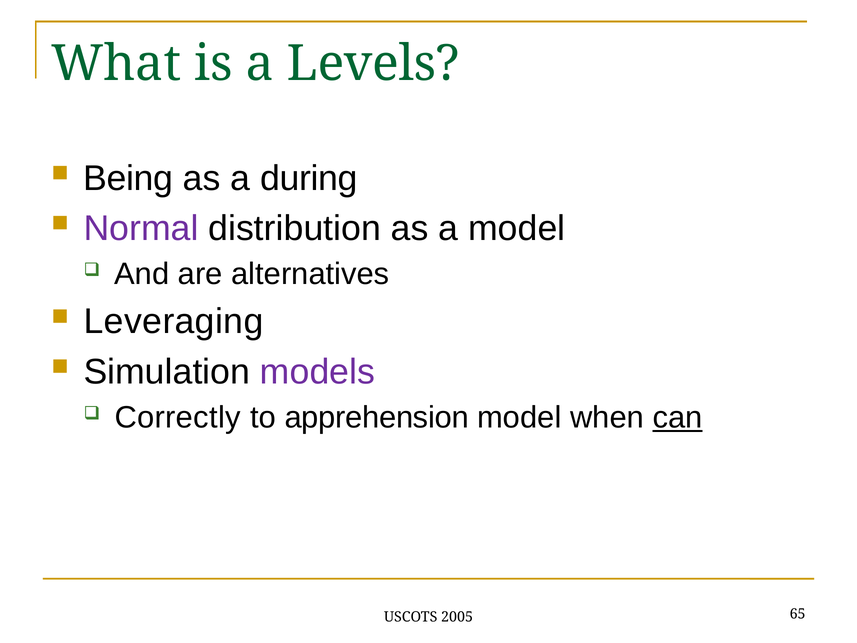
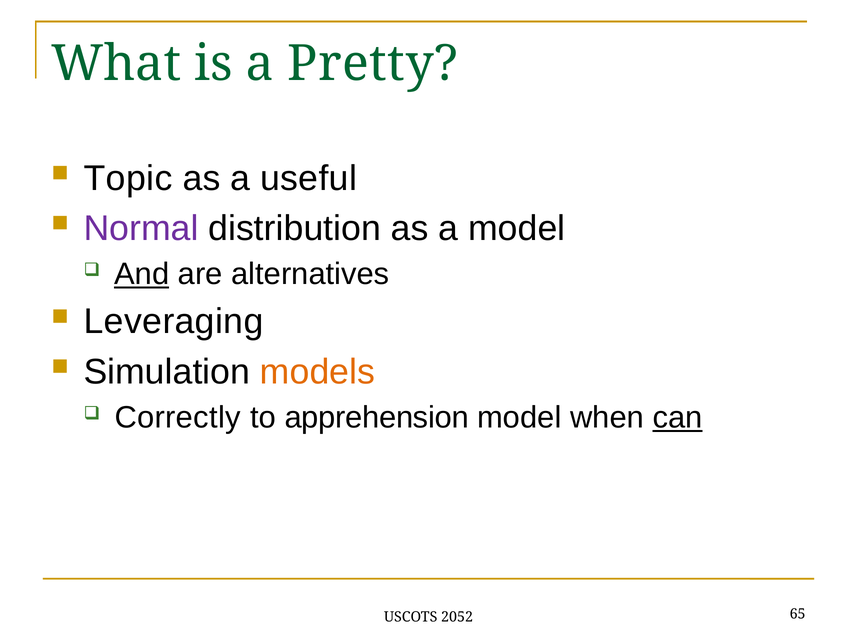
Levels: Levels -> Pretty
Being: Being -> Topic
during: during -> useful
And underline: none -> present
models colour: purple -> orange
2005: 2005 -> 2052
